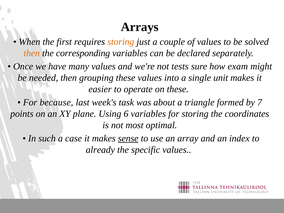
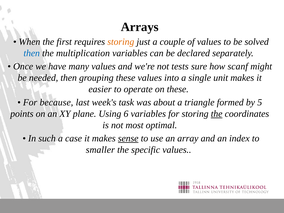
then at (32, 53) colour: orange -> blue
corresponding: corresponding -> multiplication
exam: exam -> scanf
7: 7 -> 5
the at (217, 114) underline: none -> present
already: already -> smaller
